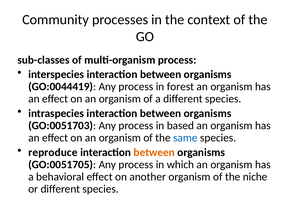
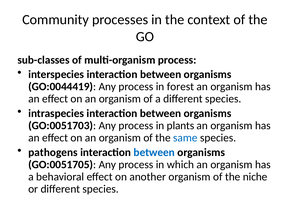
based: based -> plants
reproduce: reproduce -> pathogens
between at (154, 152) colour: orange -> blue
